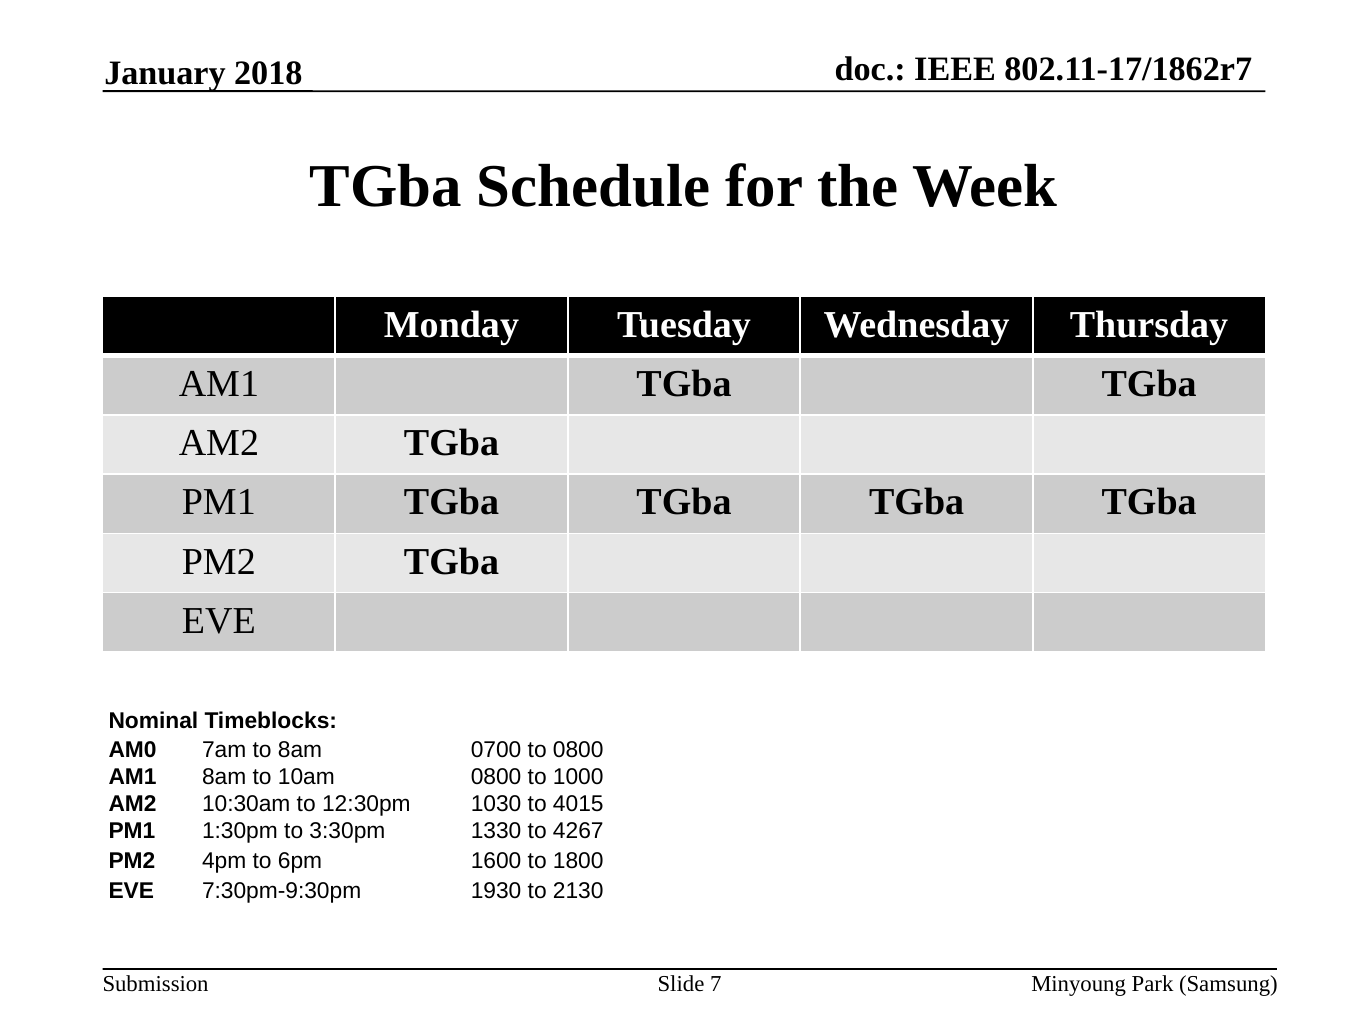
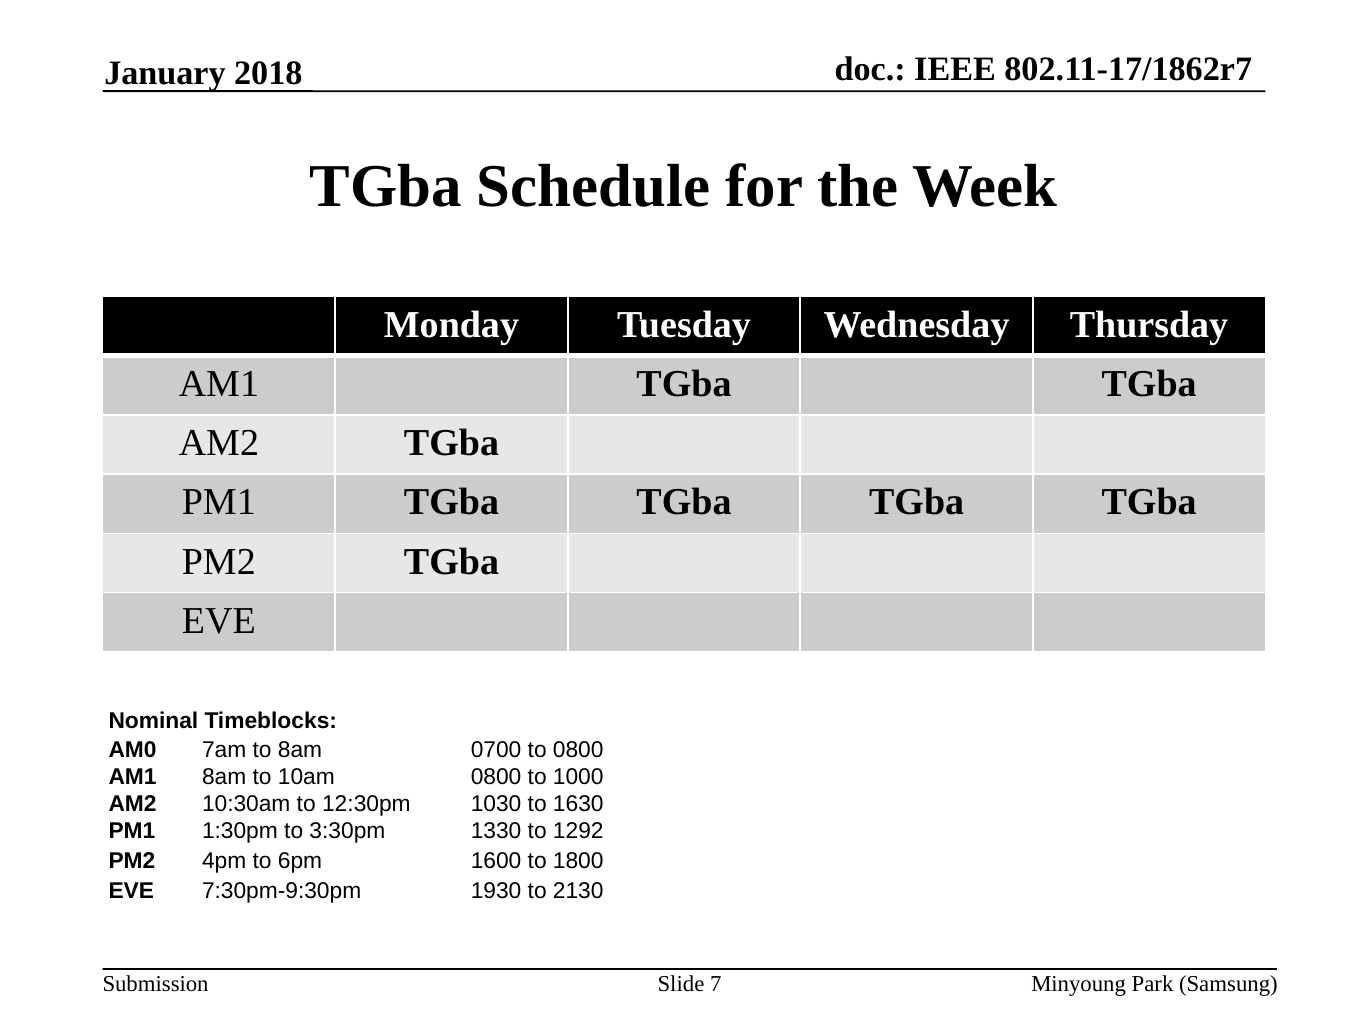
4015: 4015 -> 1630
4267: 4267 -> 1292
